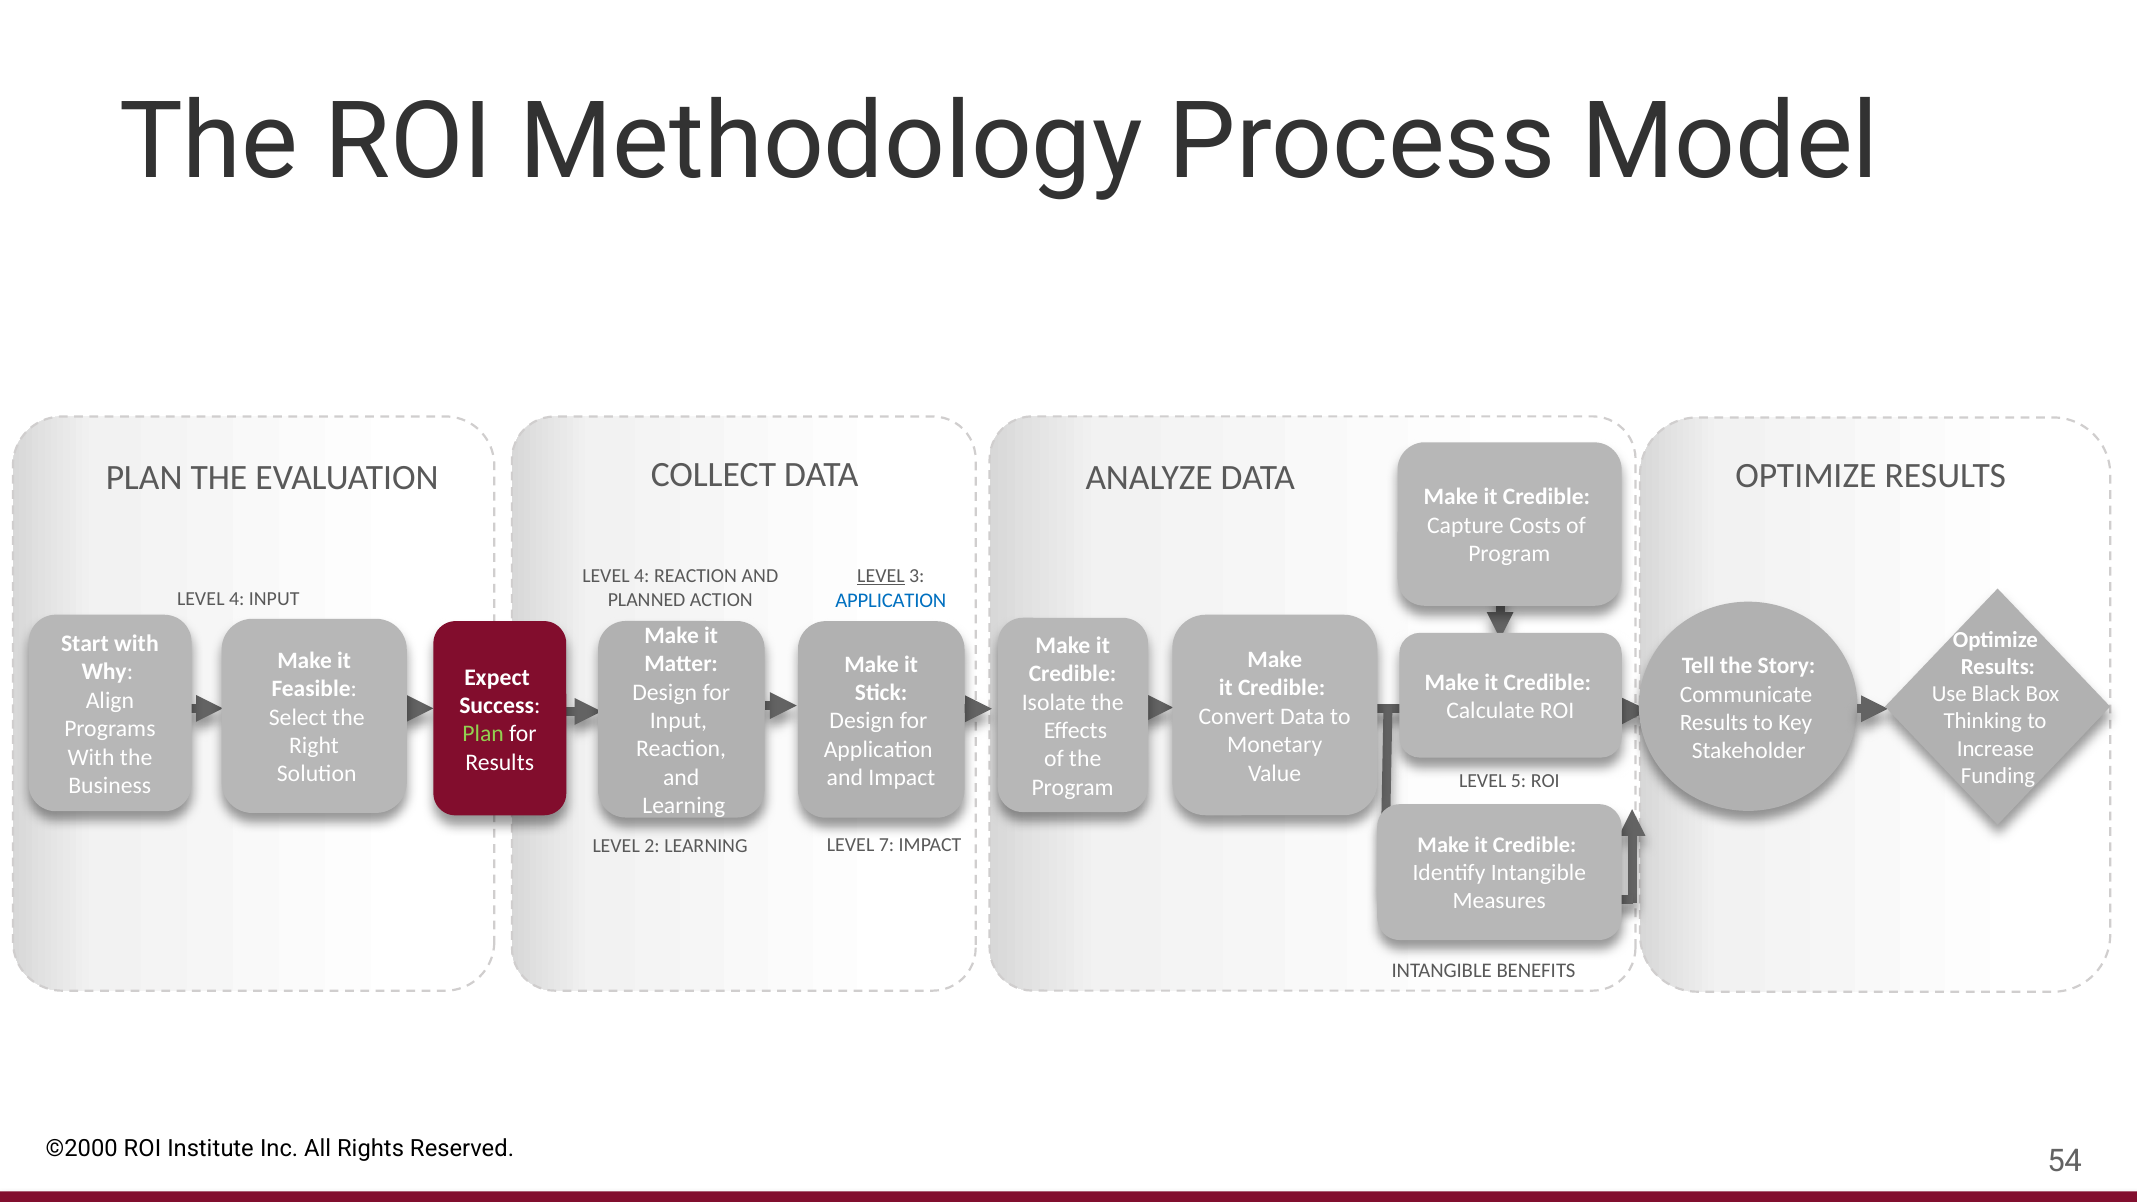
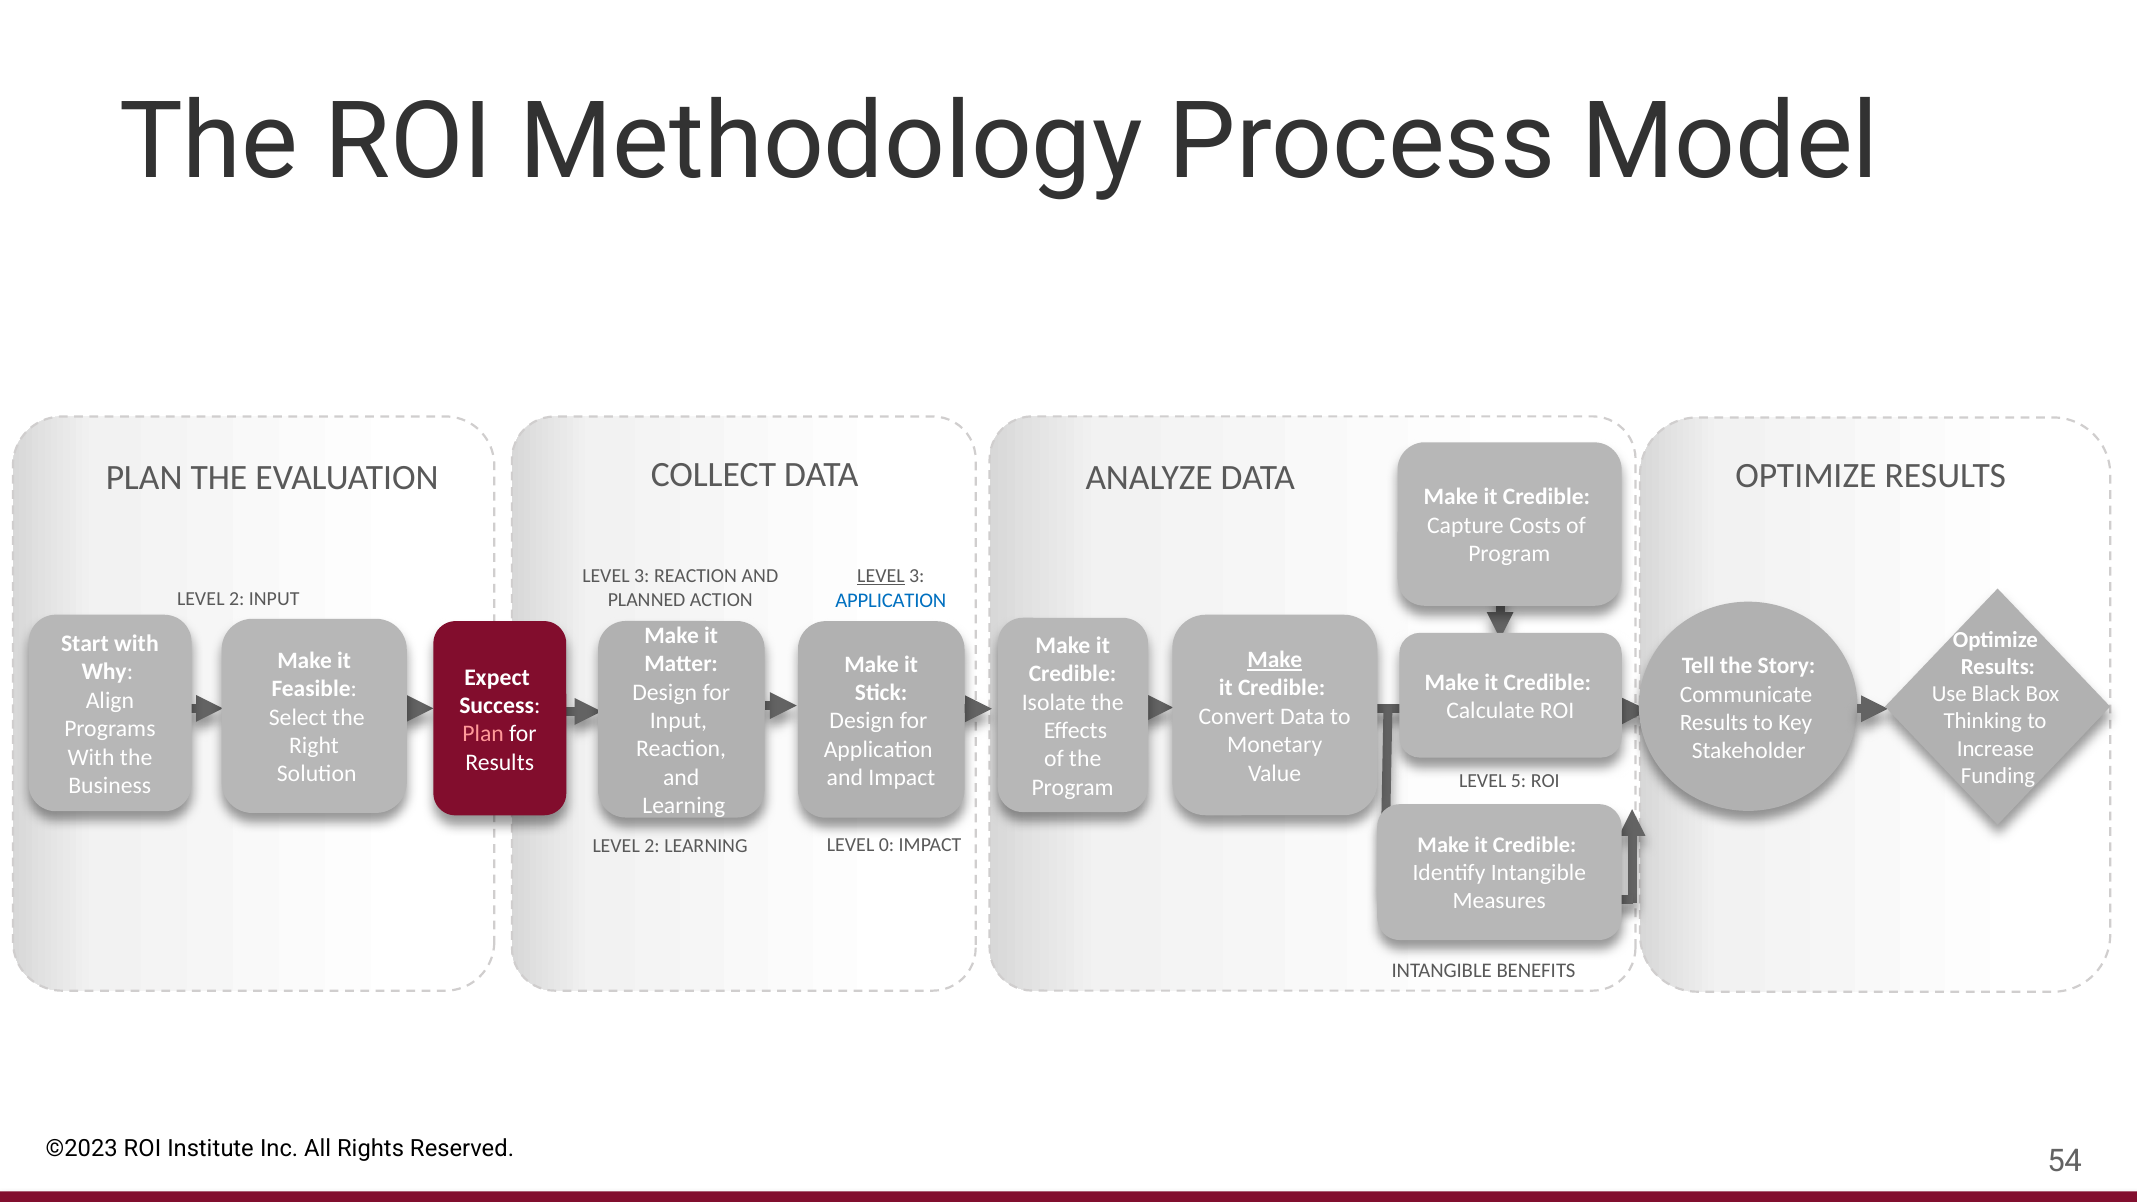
4 at (642, 576): 4 -> 3
4 at (237, 599): 4 -> 2
Make at (1275, 660) underline: none -> present
Plan at (483, 734) colour: light green -> pink
7: 7 -> 0
©2000: ©2000 -> ©2023
